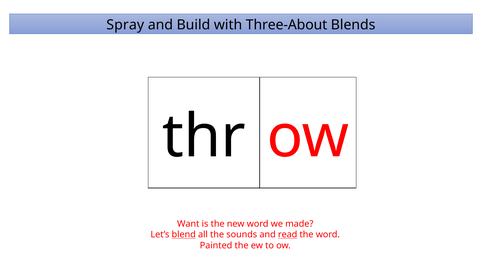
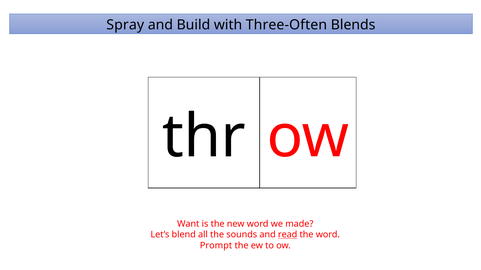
Three-About: Three-About -> Three-Often
blend underline: present -> none
Painted: Painted -> Prompt
